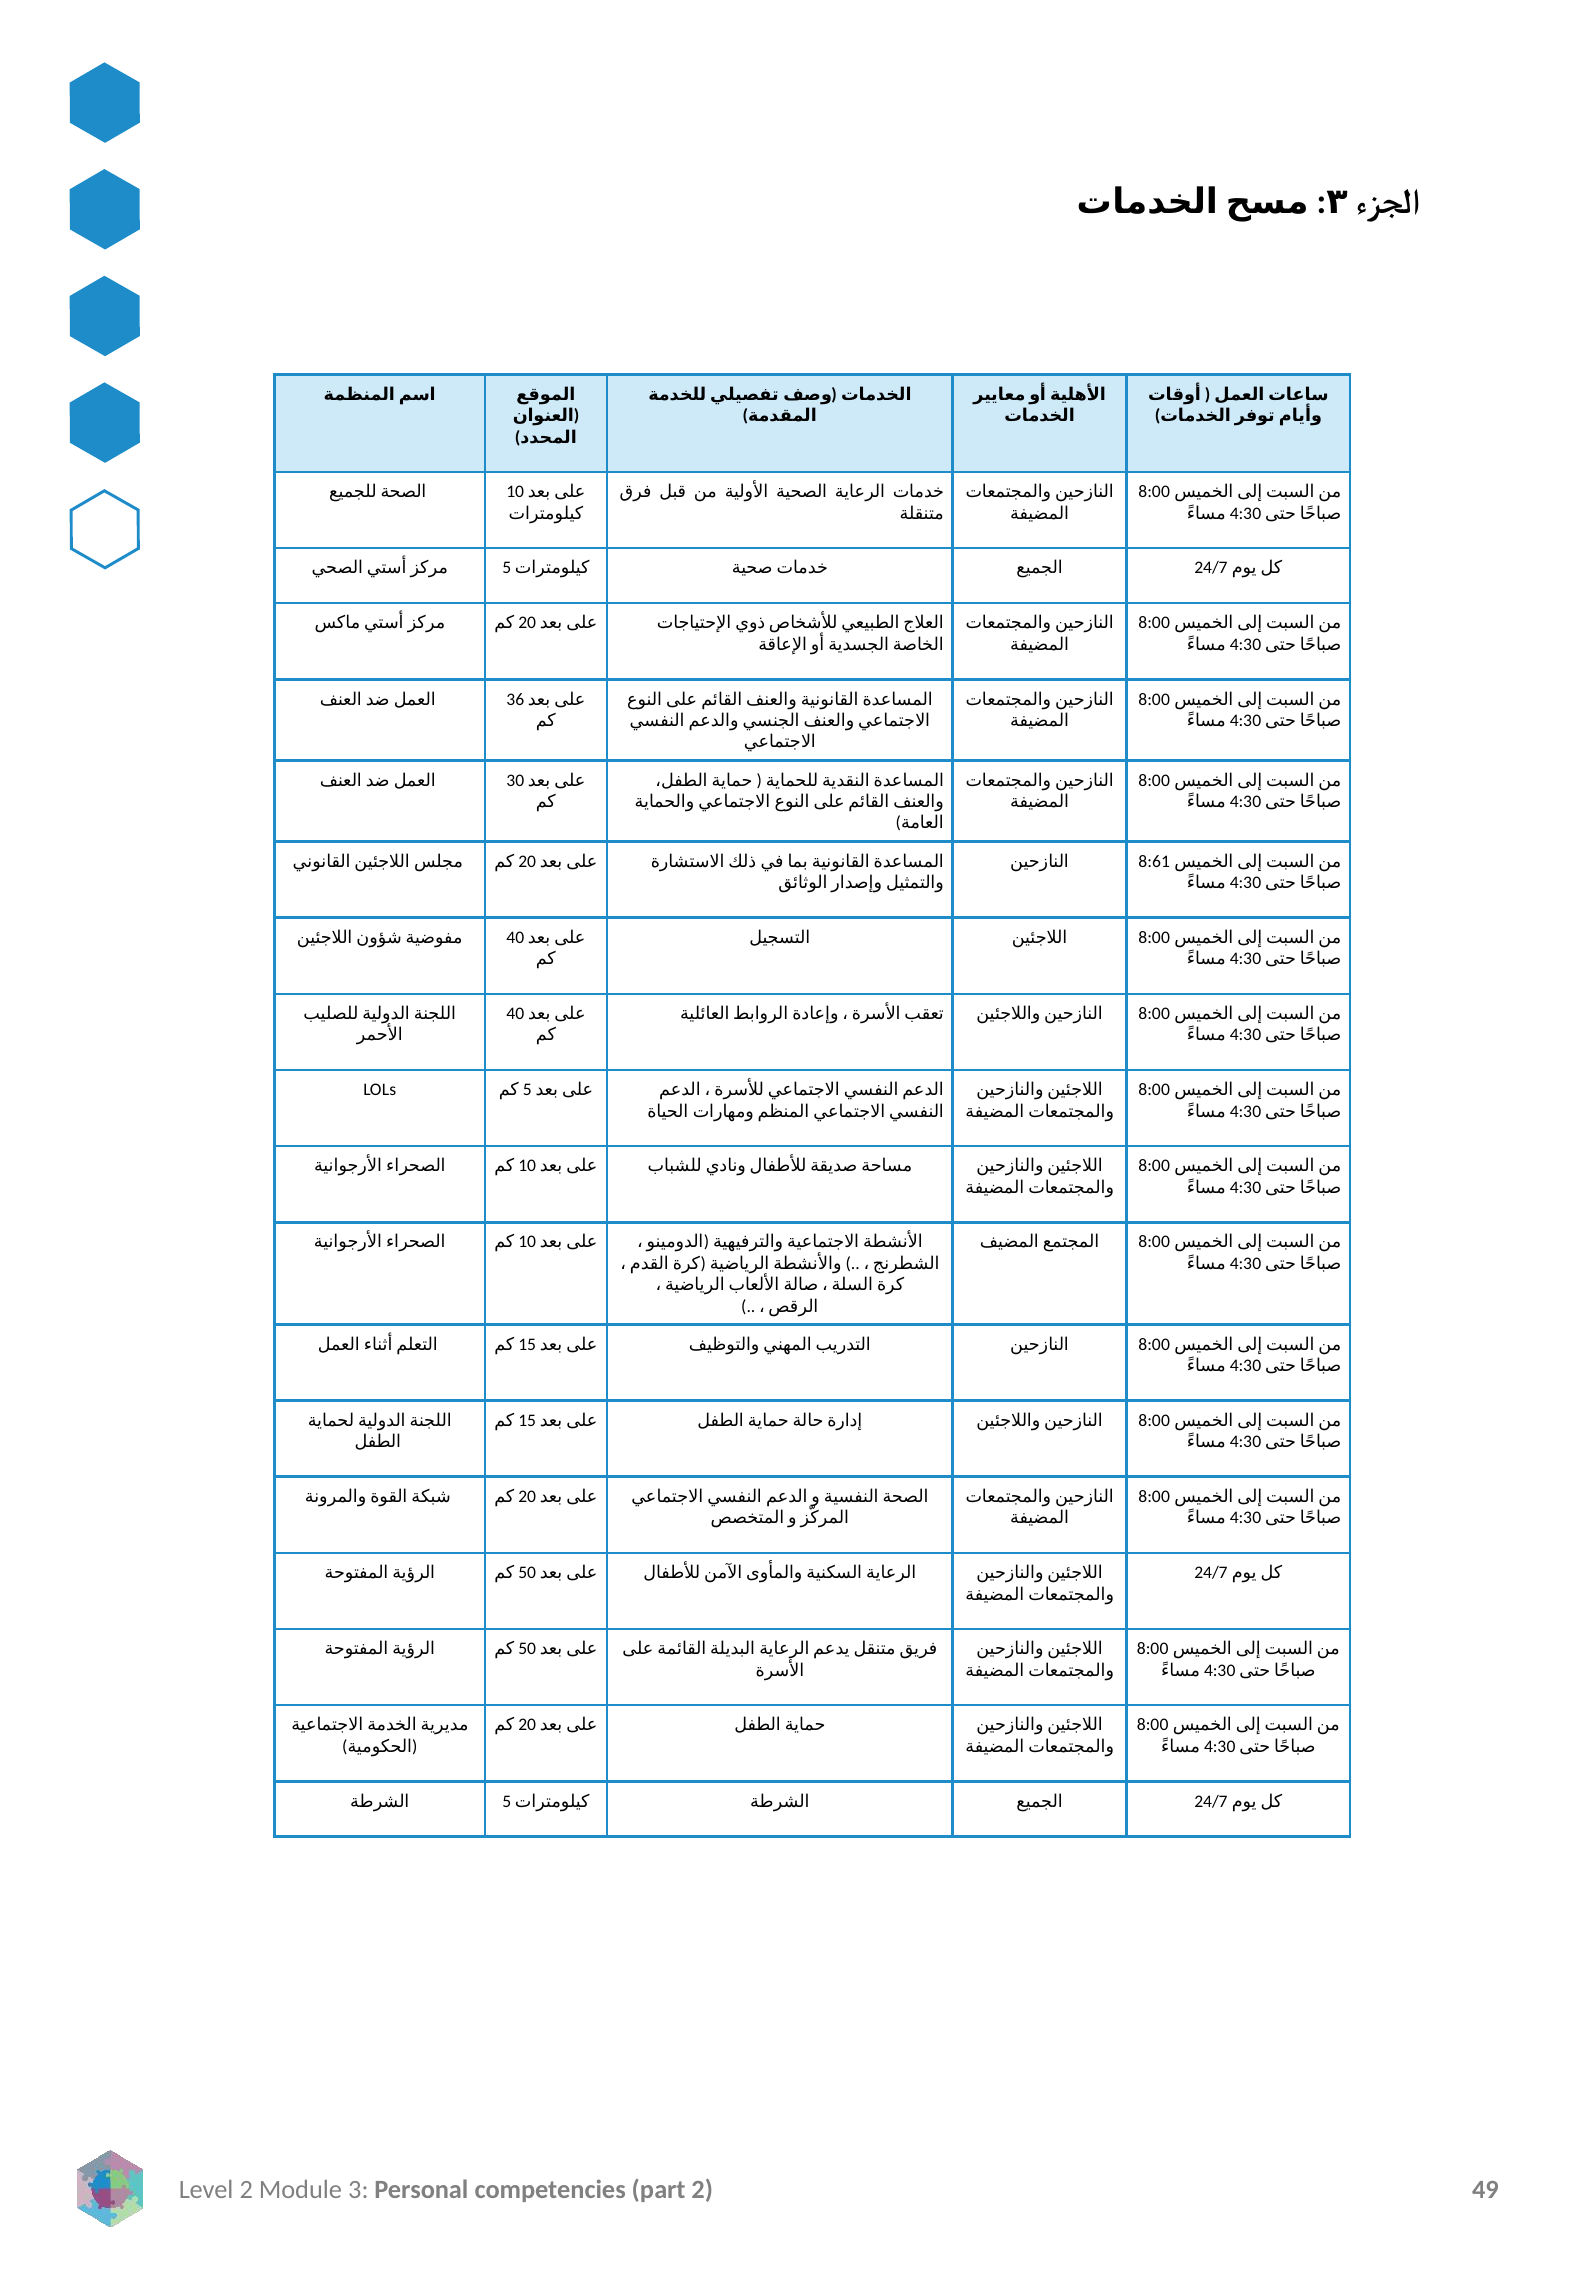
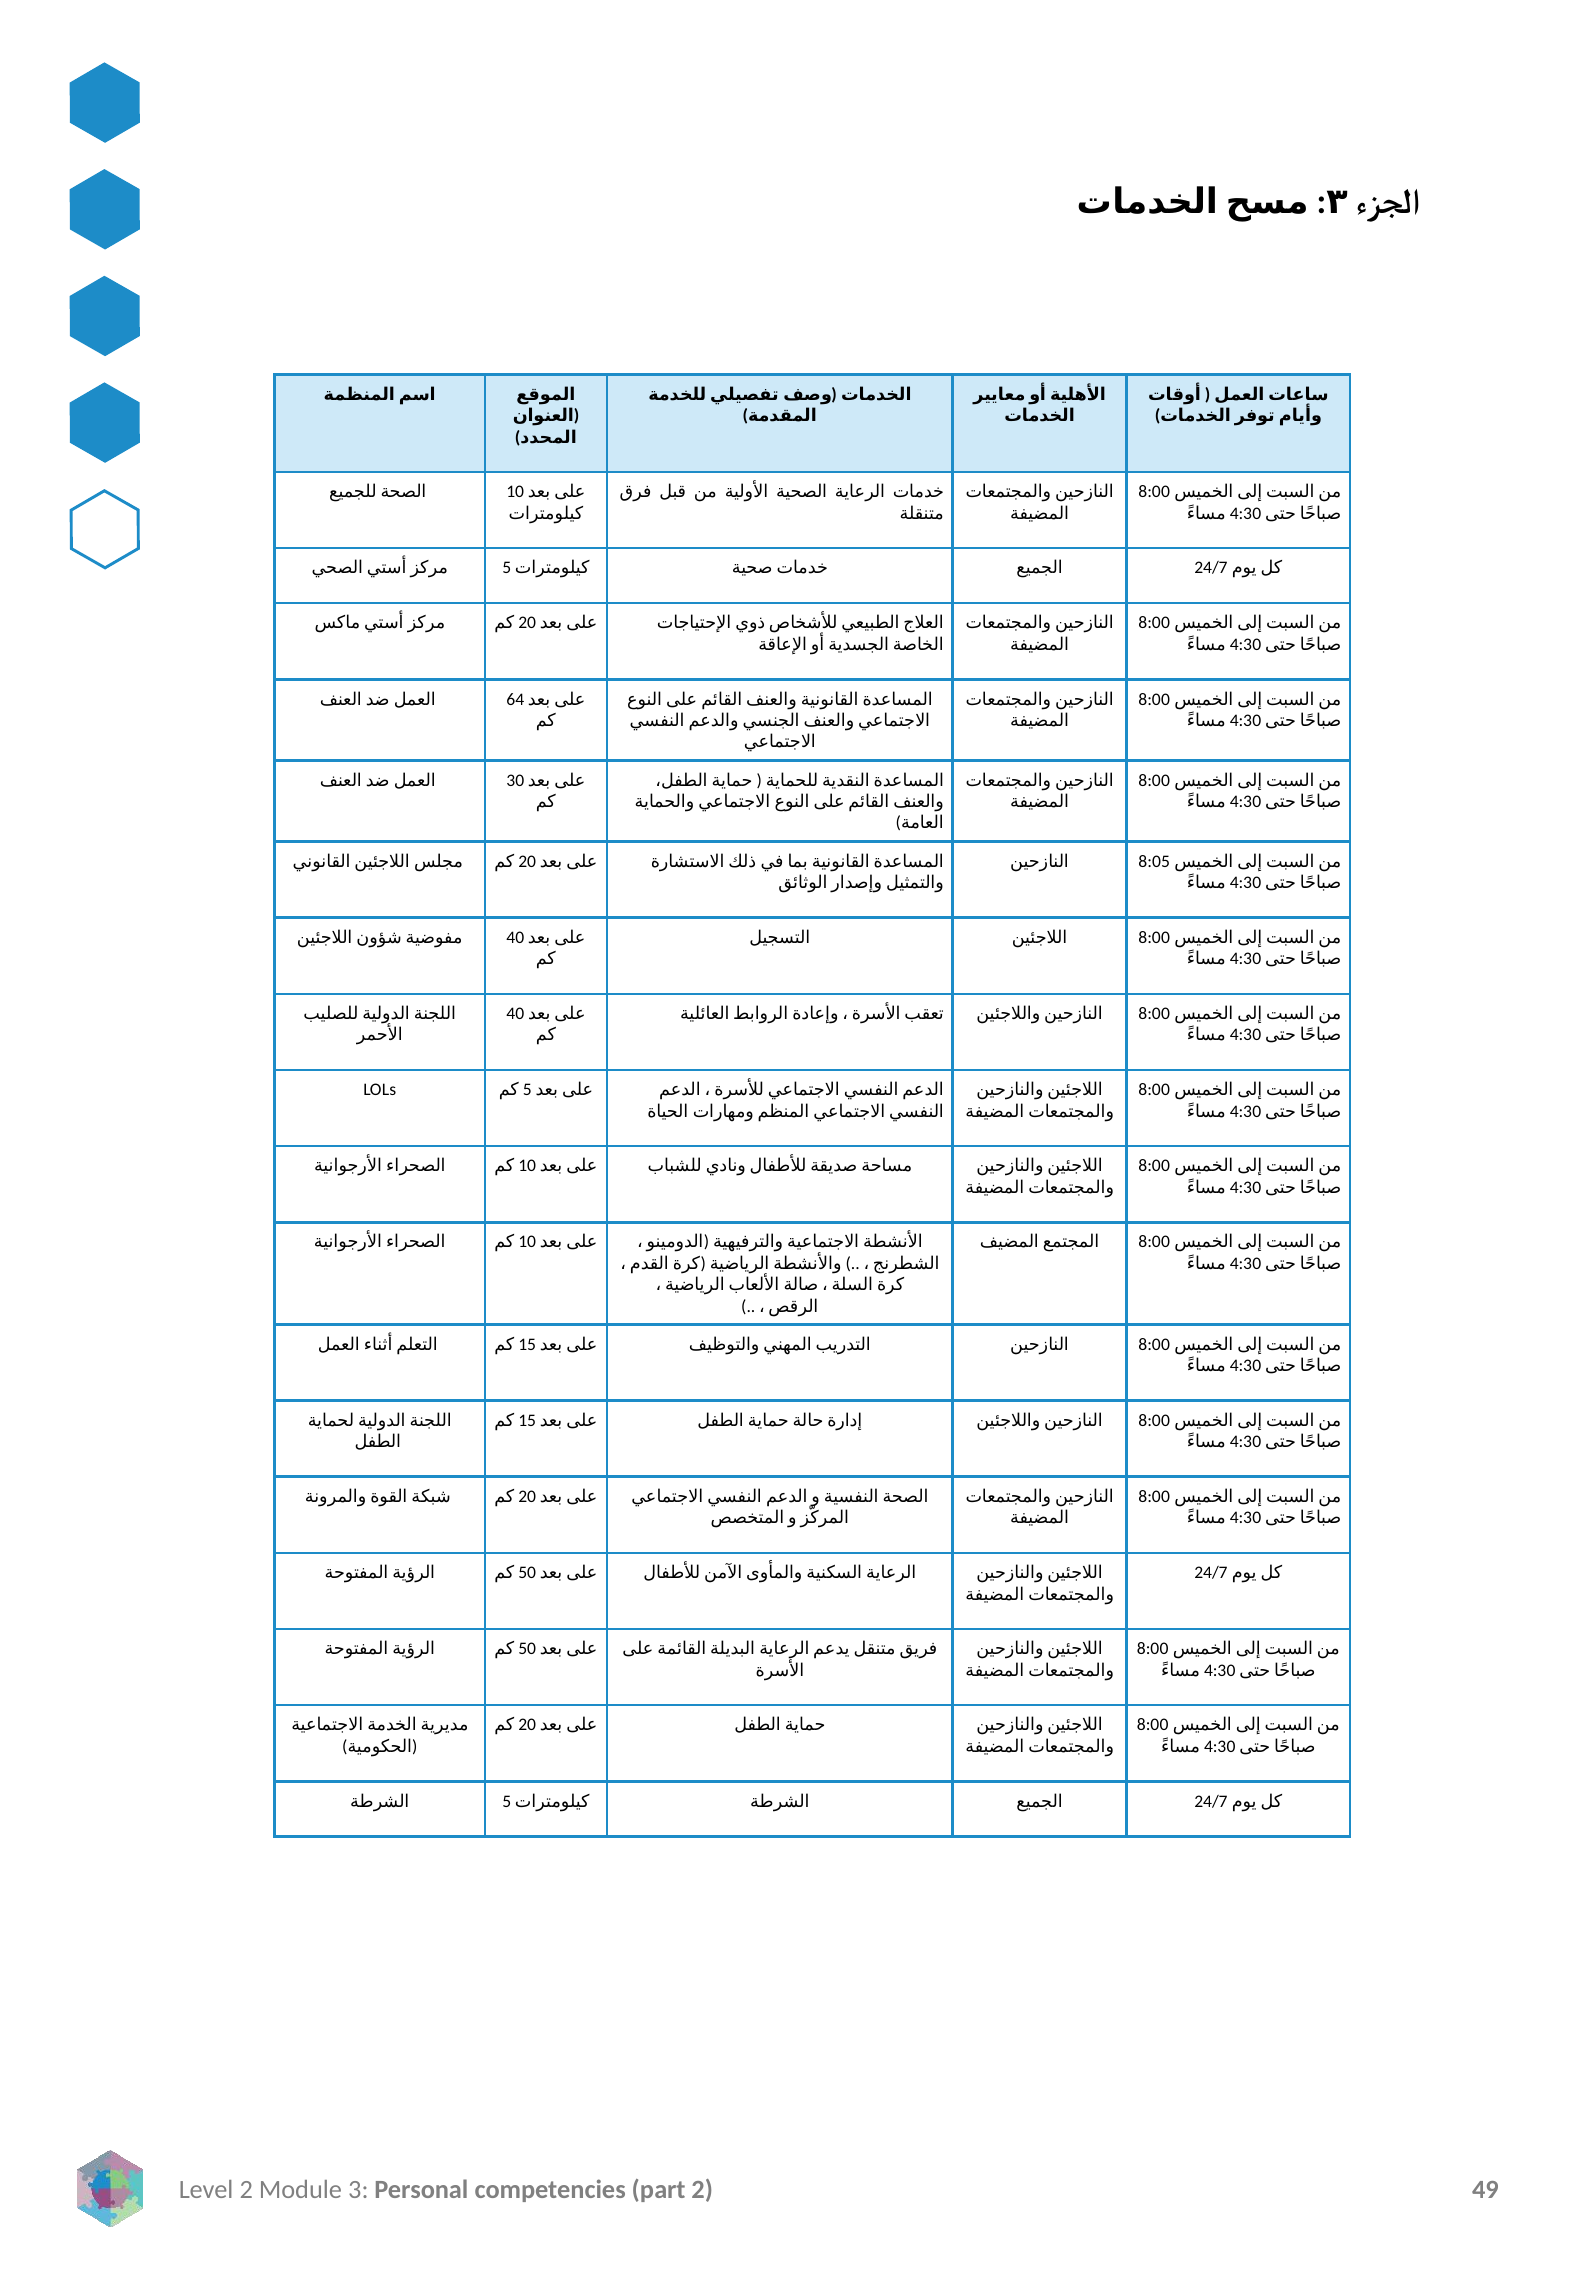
36: 36 -> 64
8:61: 8:61 -> 8:05
